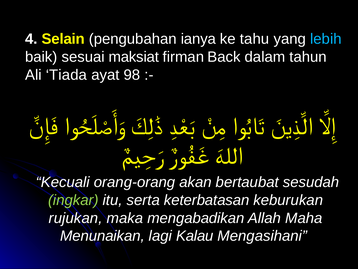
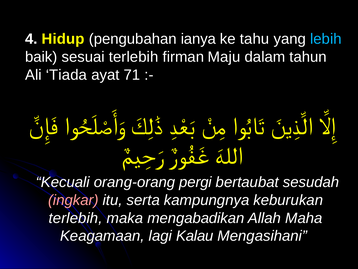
Selain: Selain -> Hidup
sesuai maksiat: maksiat -> terlebih
Back: Back -> Maju
98: 98 -> 71
akan: akan -> pergi
ingkar colour: light green -> pink
keterbatasan: keterbatasan -> kampungnya
rujukan at (76, 218): rujukan -> terlebih
Menunaikan: Menunaikan -> Keagamaan
